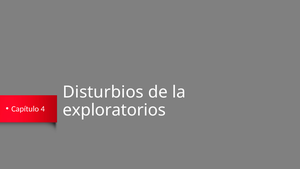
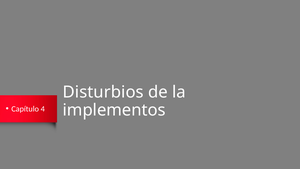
exploratorios: exploratorios -> implementos
